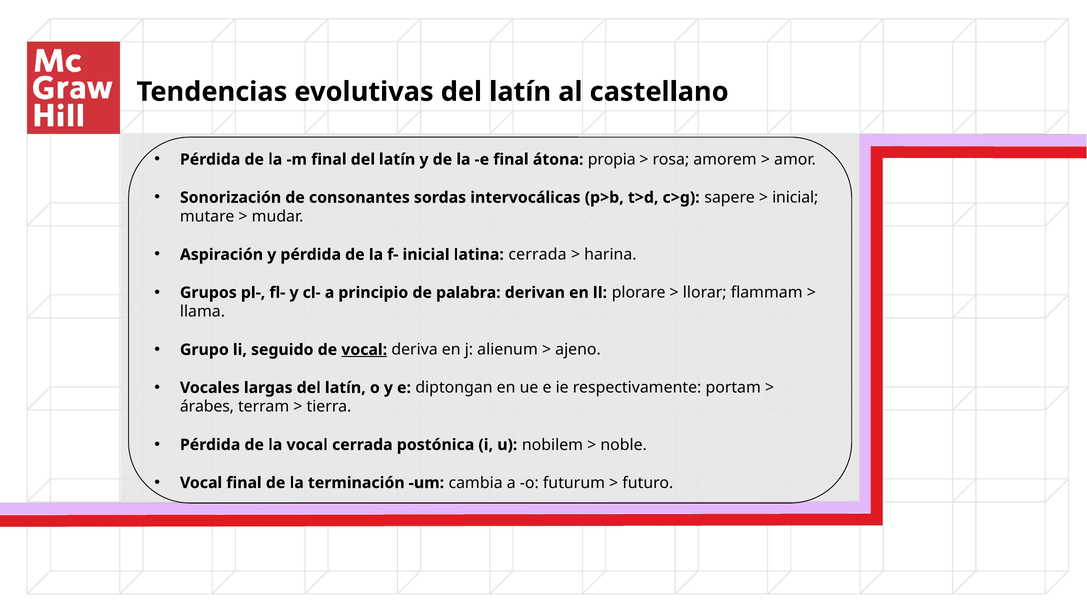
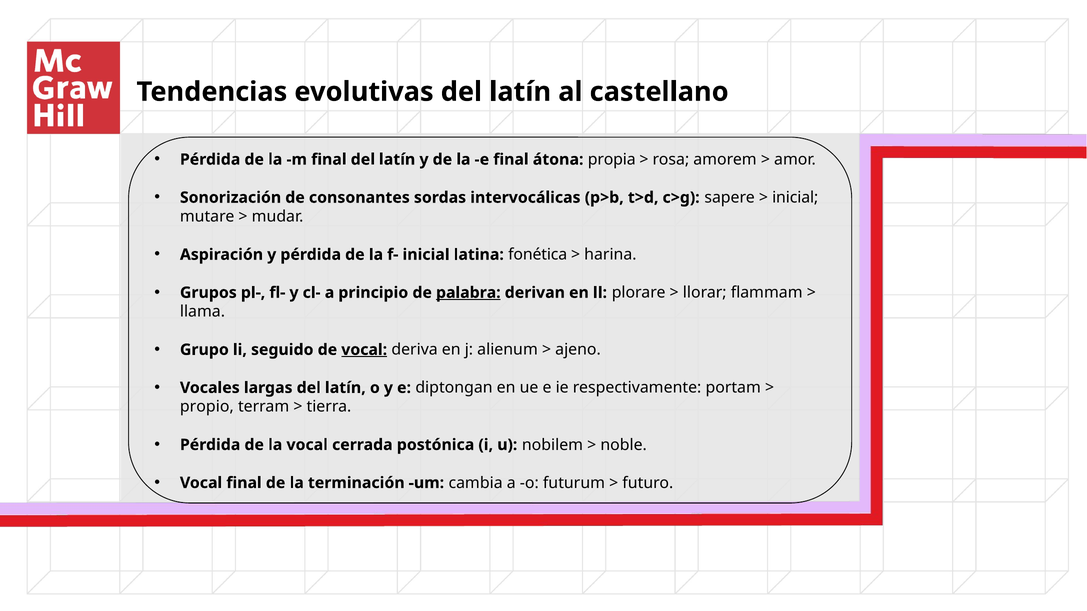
latina cerrada: cerrada -> fonética
palabra underline: none -> present
árabes: árabes -> propio
